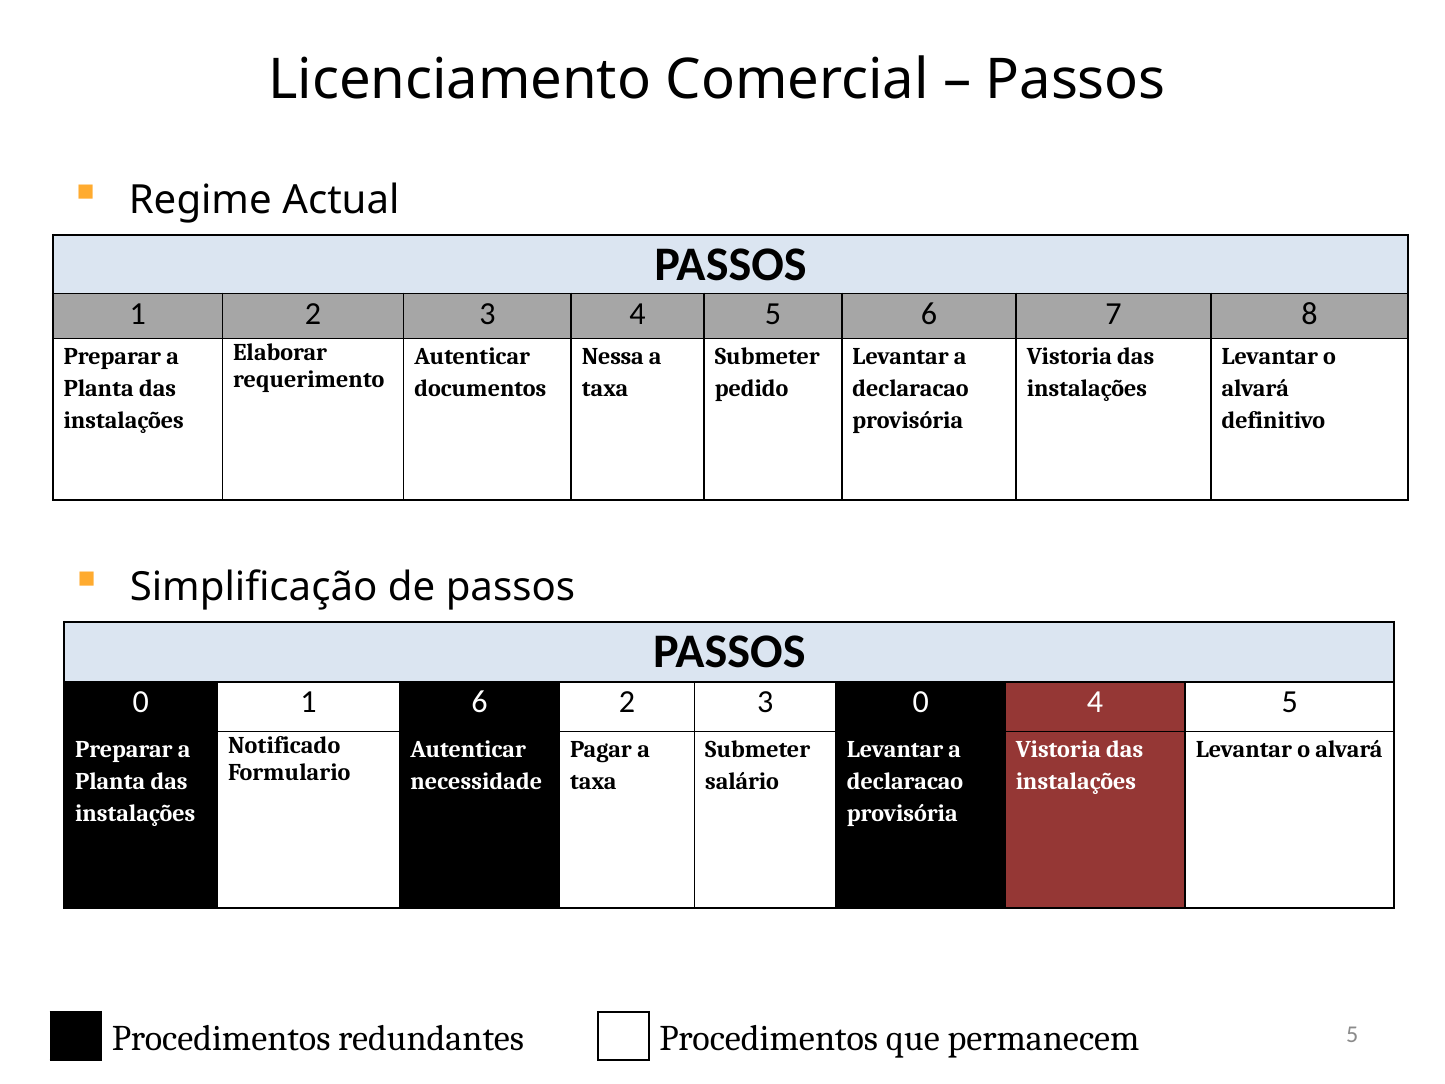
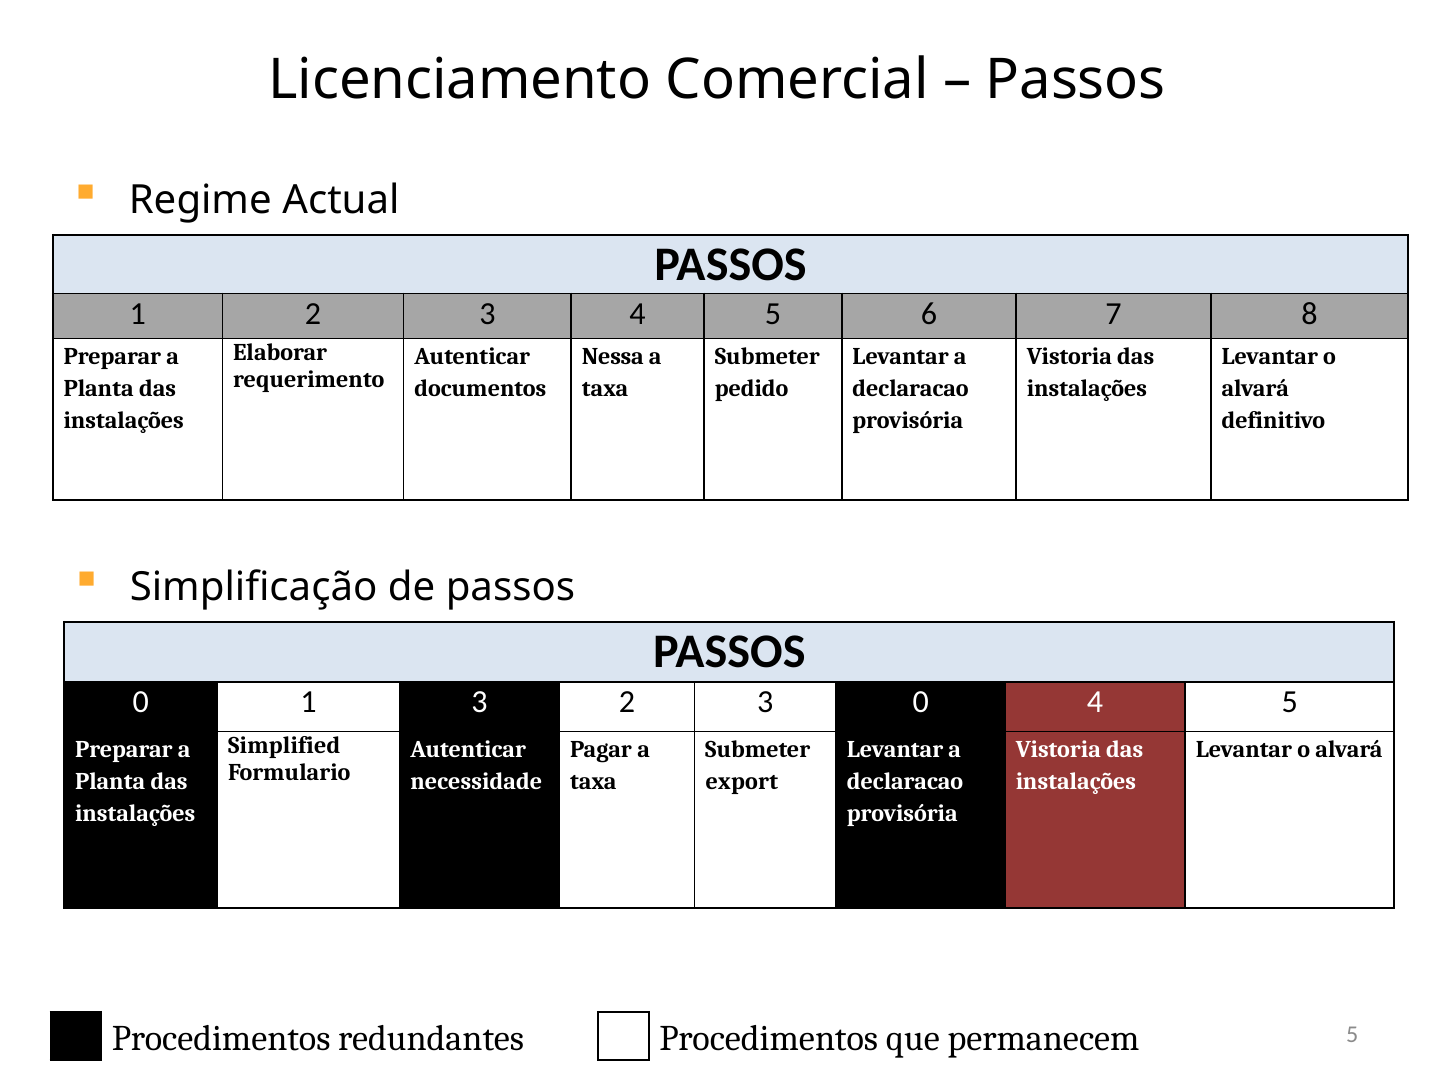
1 6: 6 -> 3
Notificado: Notificado -> Simplified
salário: salário -> export
